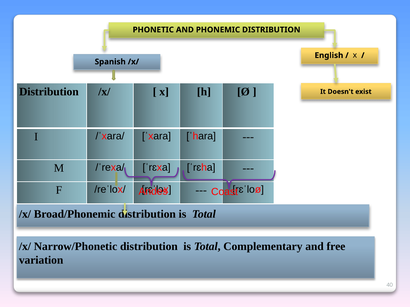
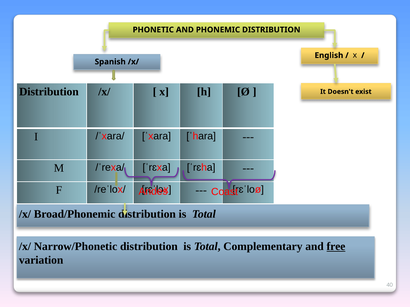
free underline: none -> present
